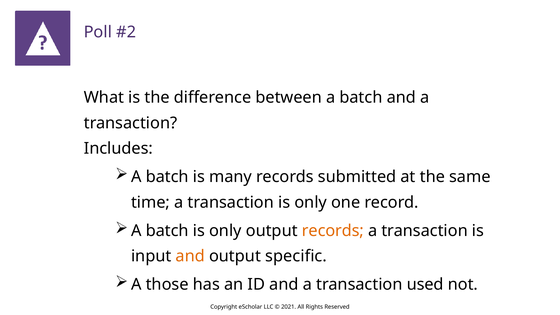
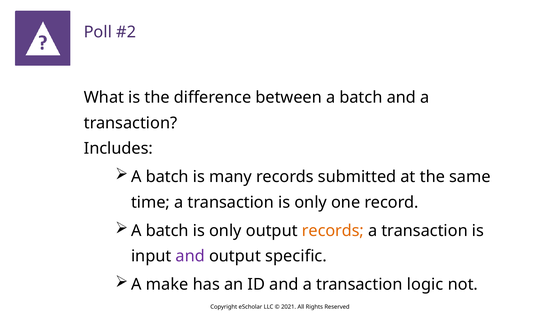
and at (190, 256) colour: orange -> purple
those: those -> make
used: used -> logic
